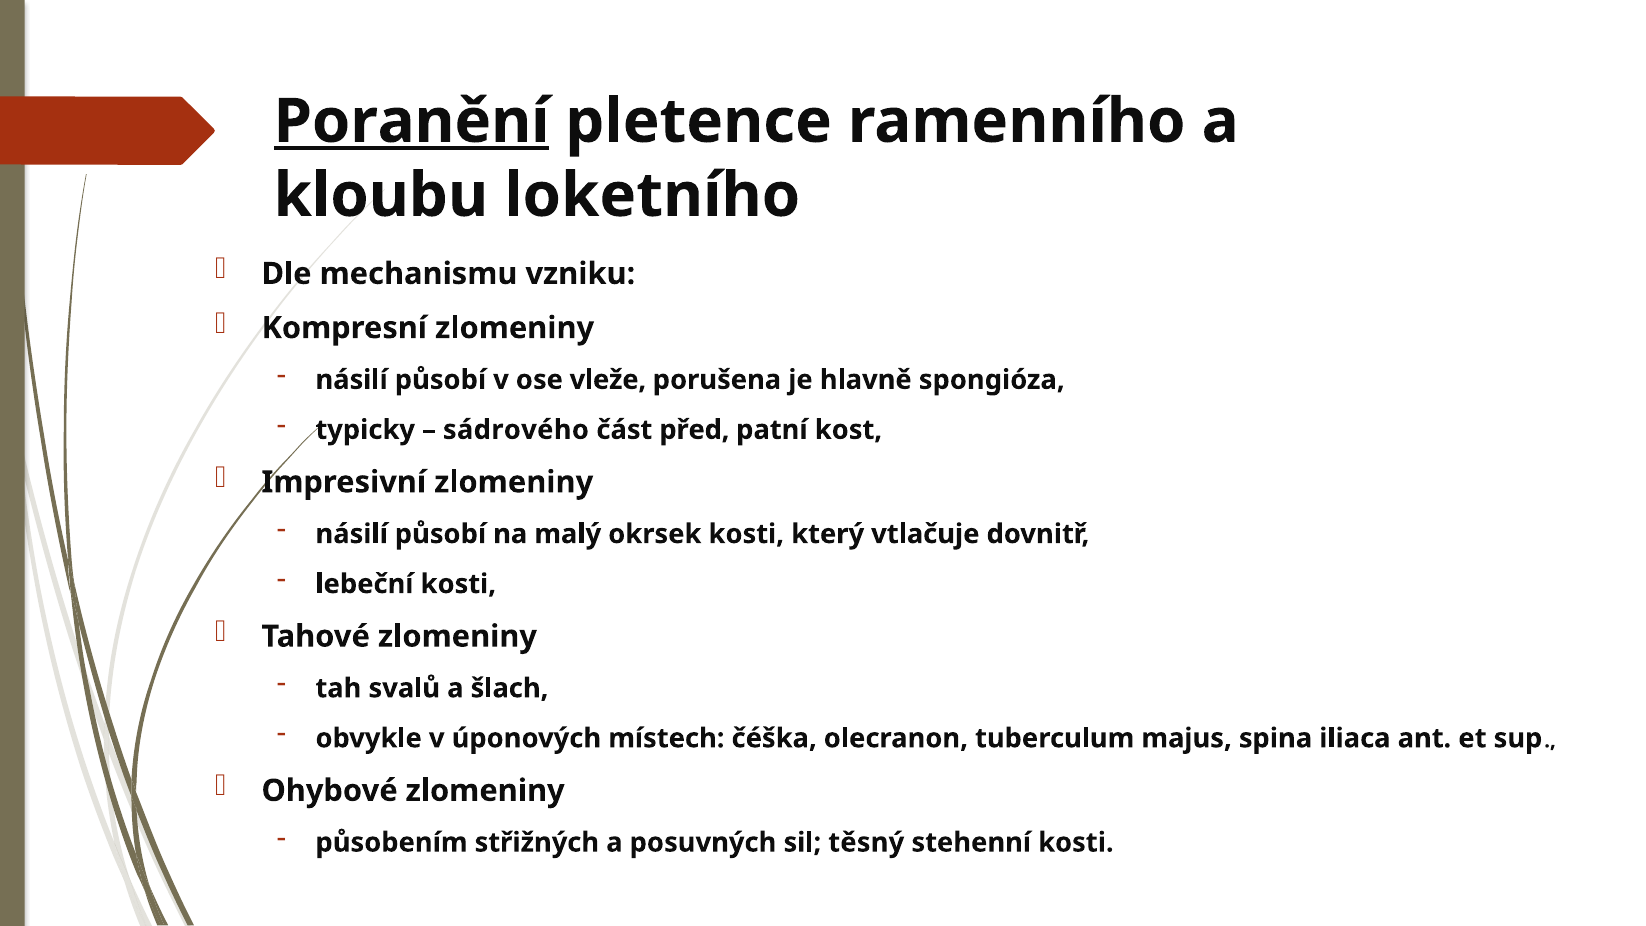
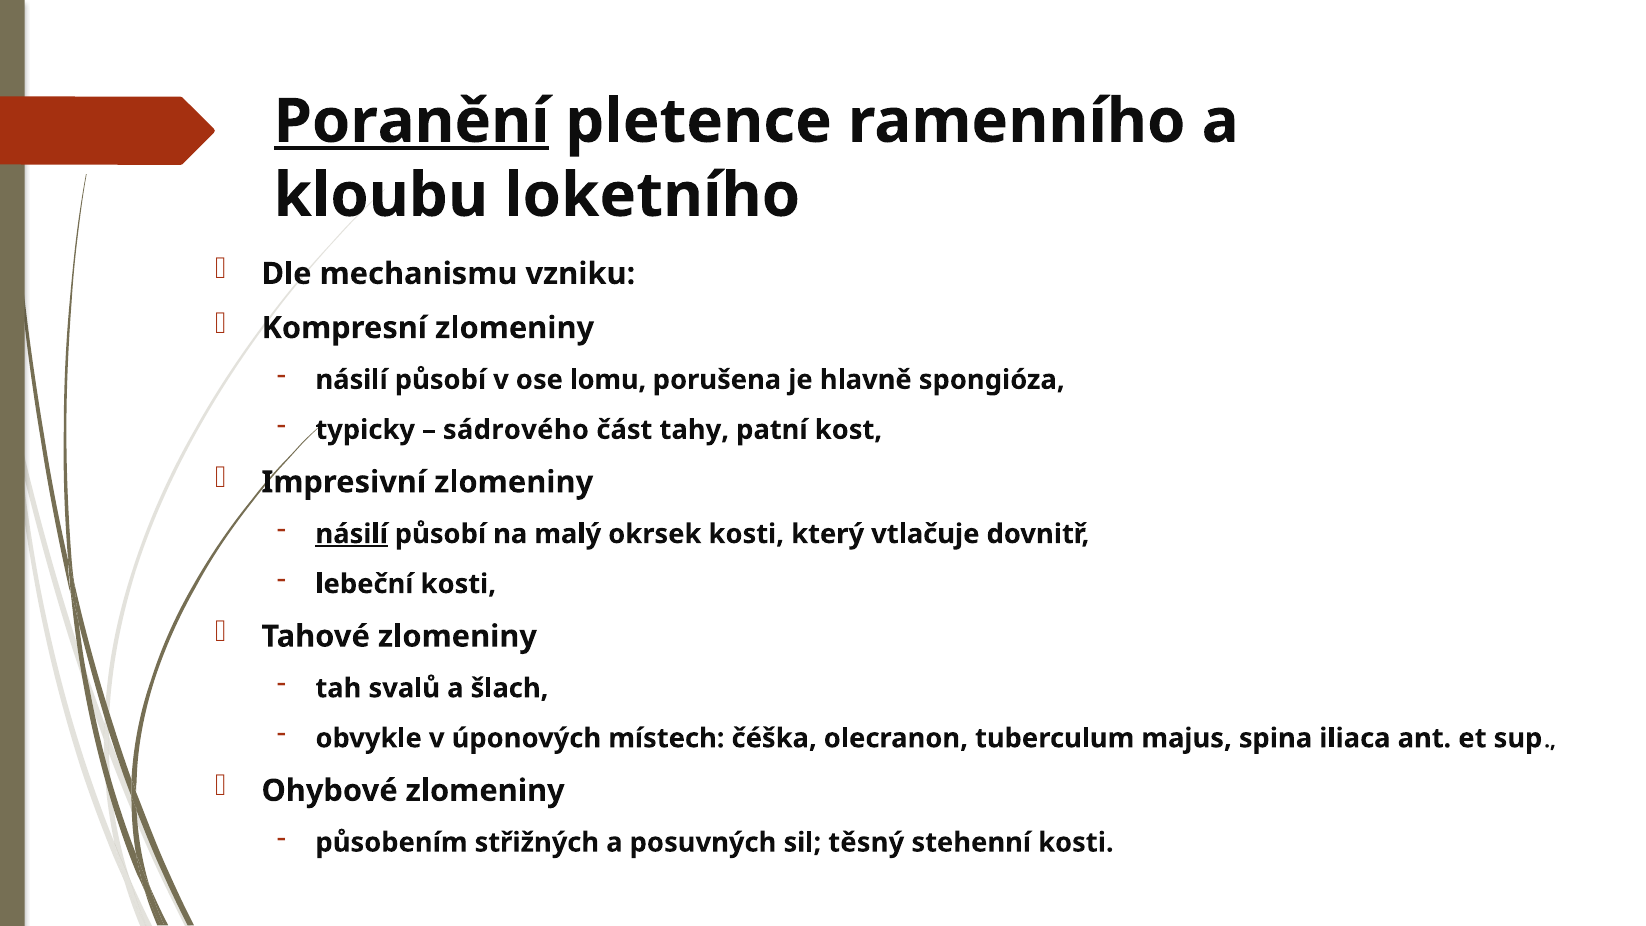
vleže: vleže -> lomu
před: před -> tahy
násilí at (352, 534) underline: none -> present
